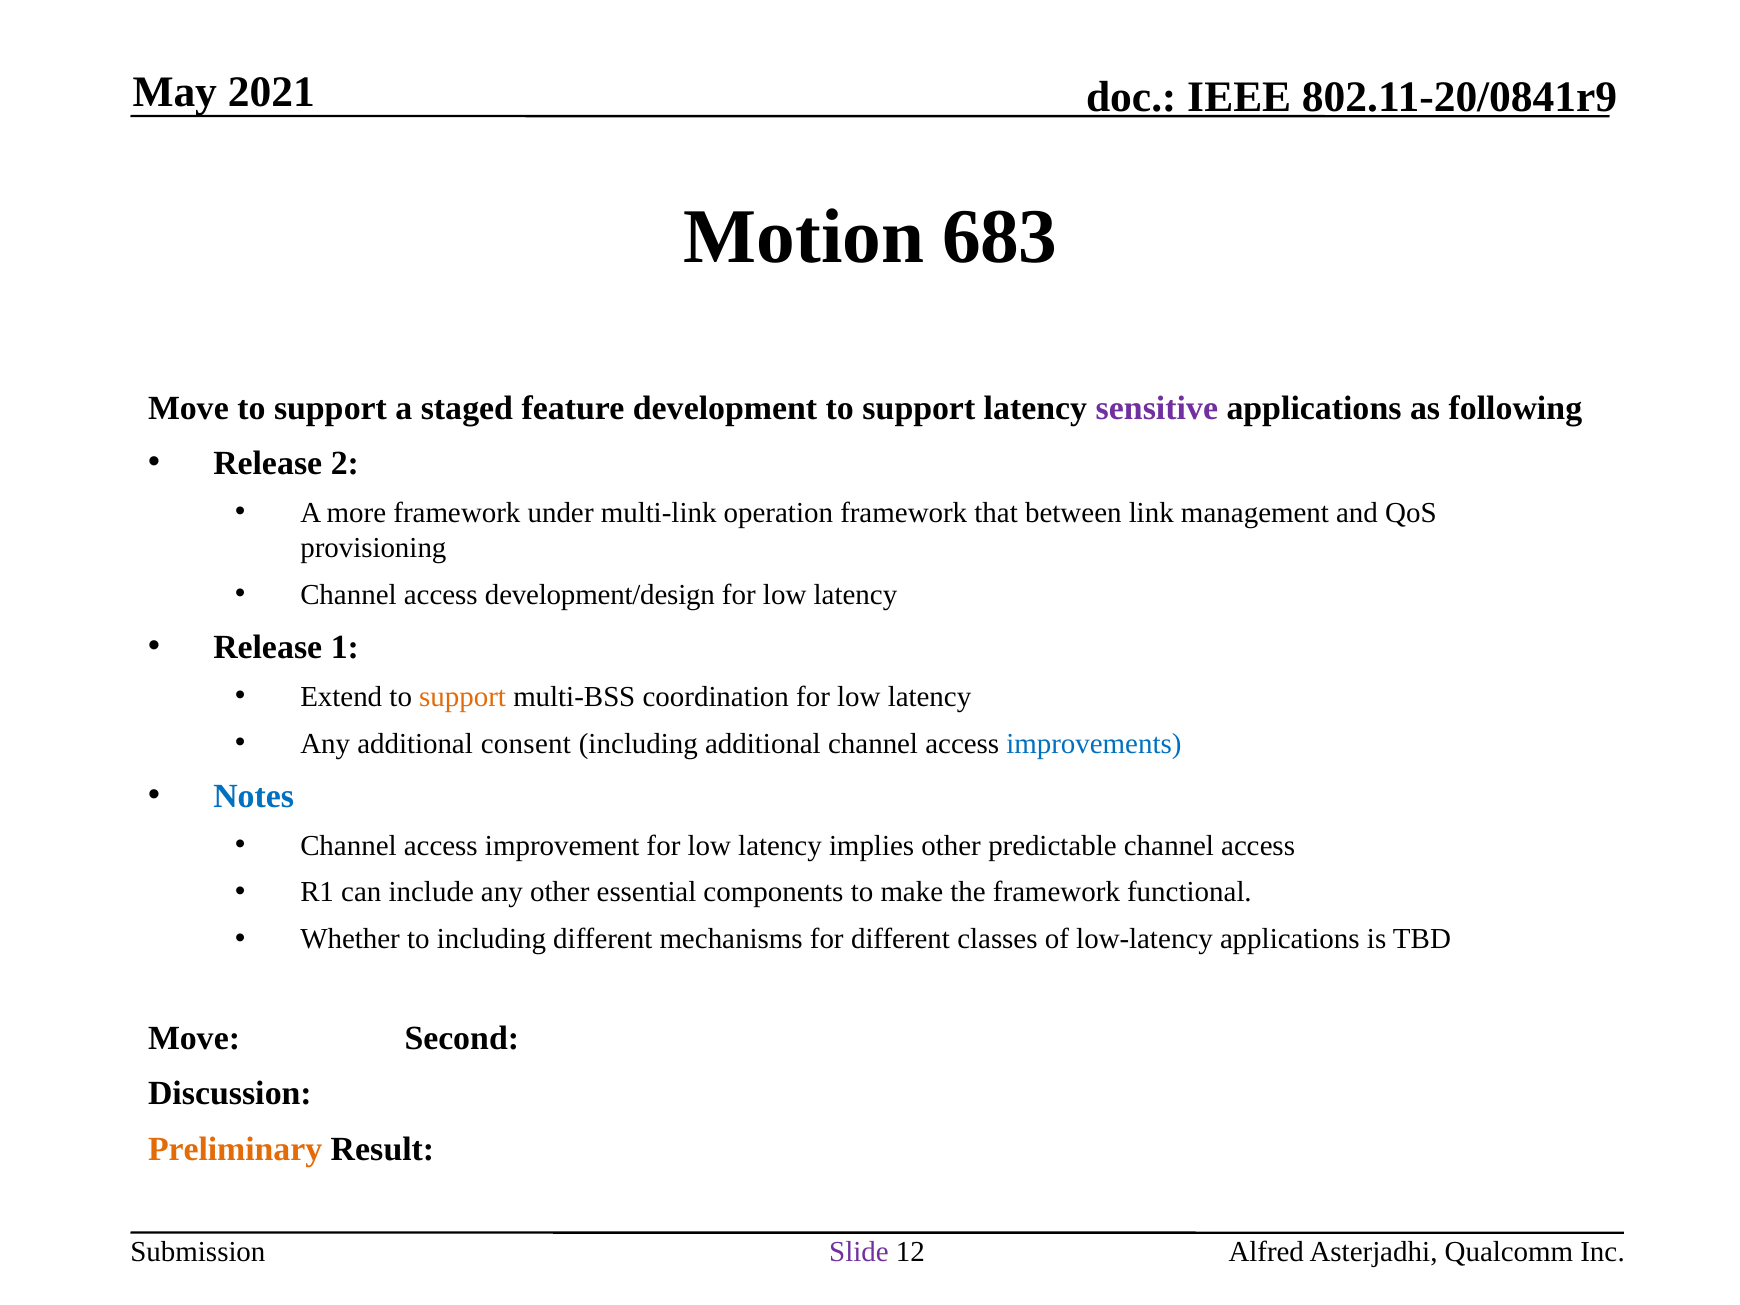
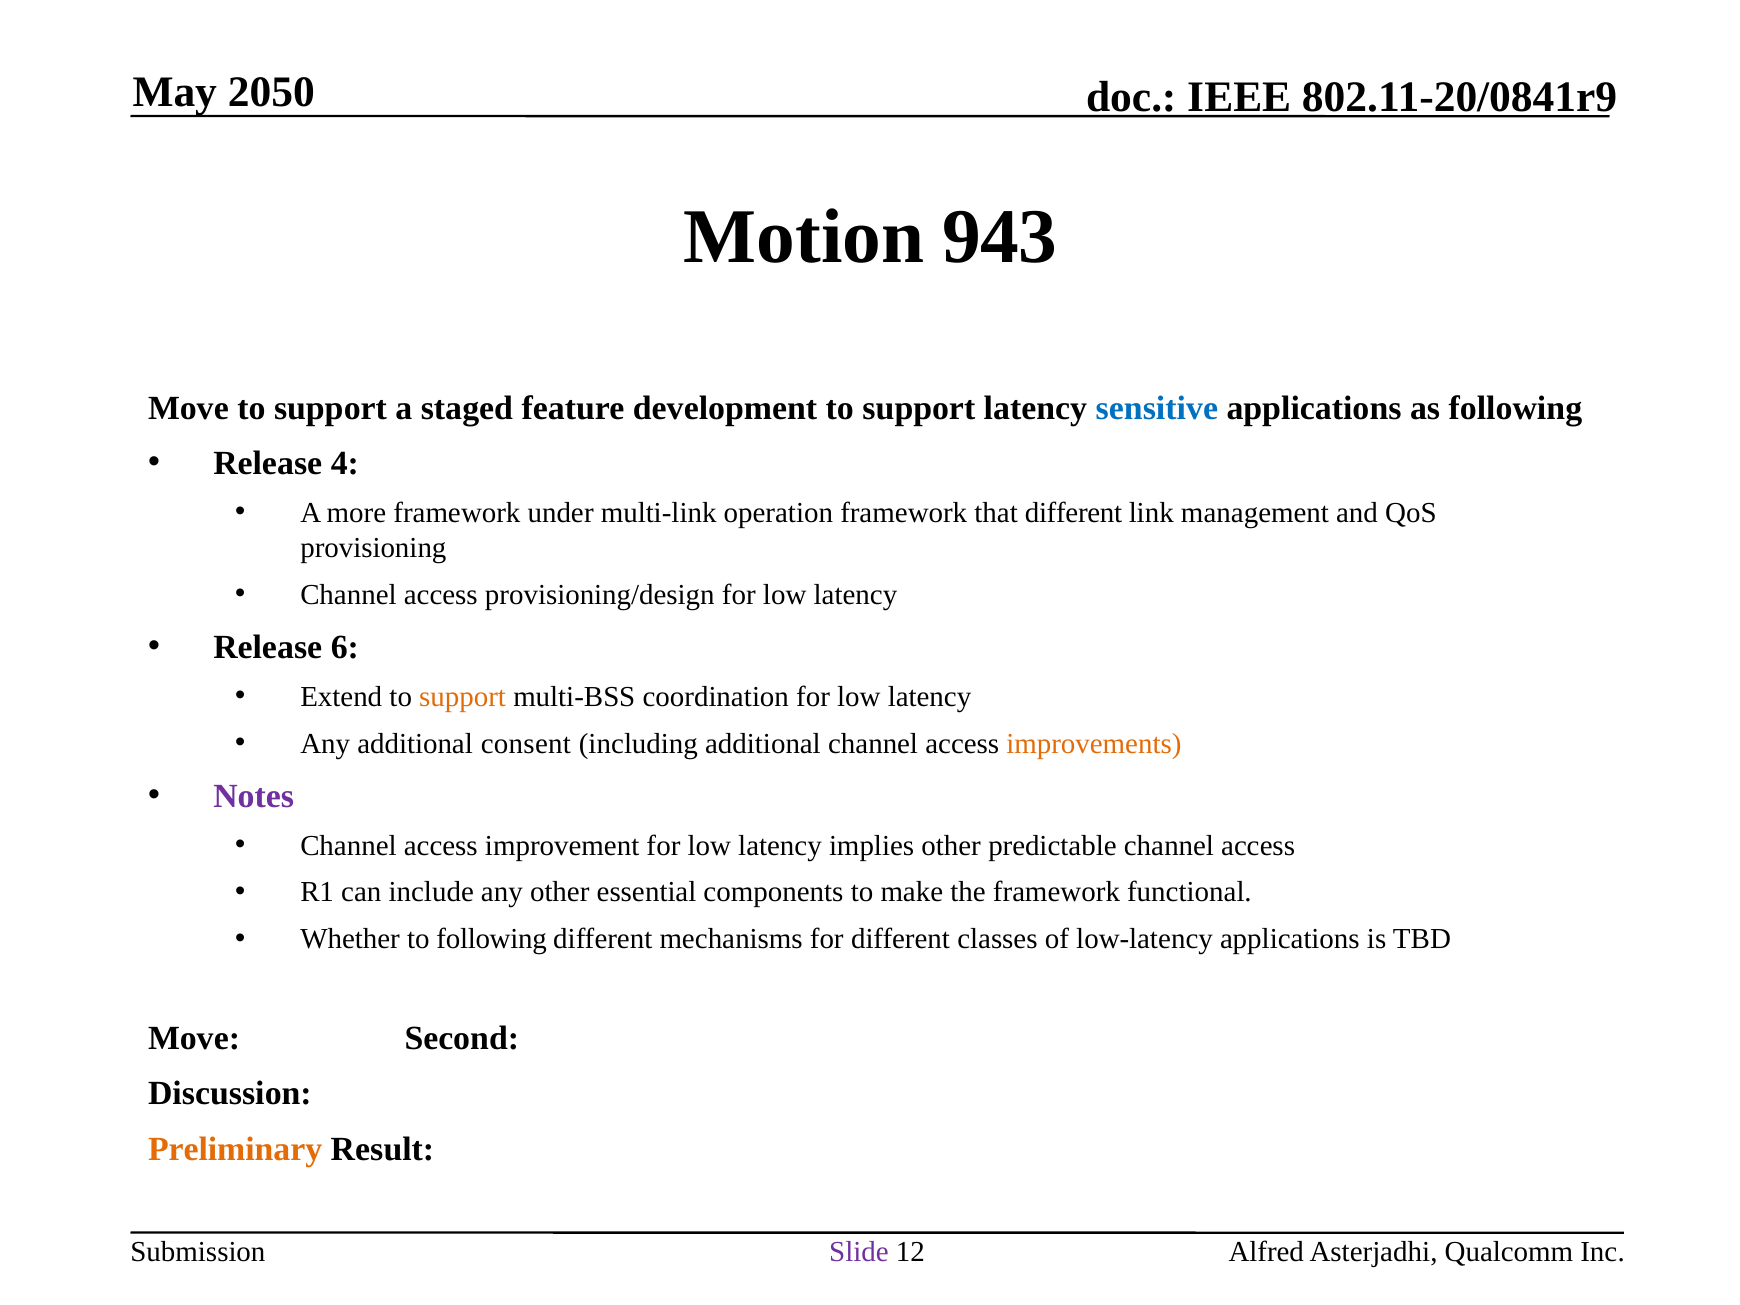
2021: 2021 -> 2050
683: 683 -> 943
sensitive colour: purple -> blue
2: 2 -> 4
that between: between -> different
development/design: development/design -> provisioning/design
1: 1 -> 6
improvements colour: blue -> orange
Notes colour: blue -> purple
to including: including -> following
